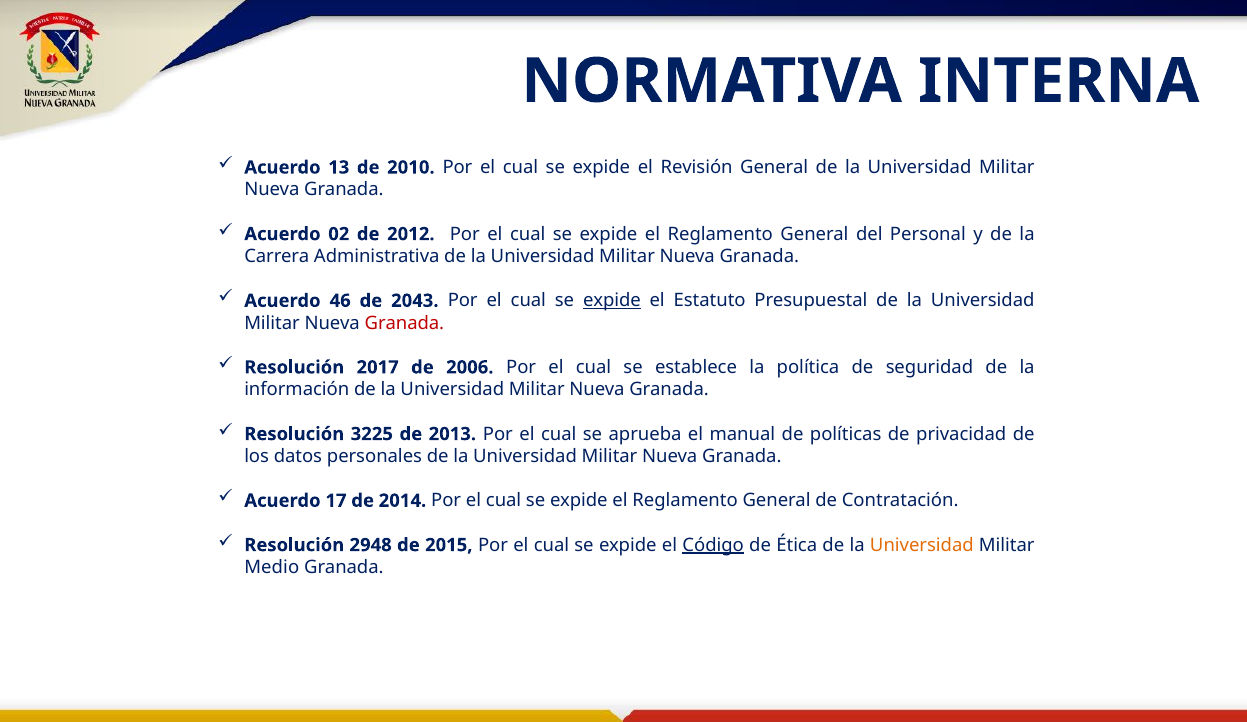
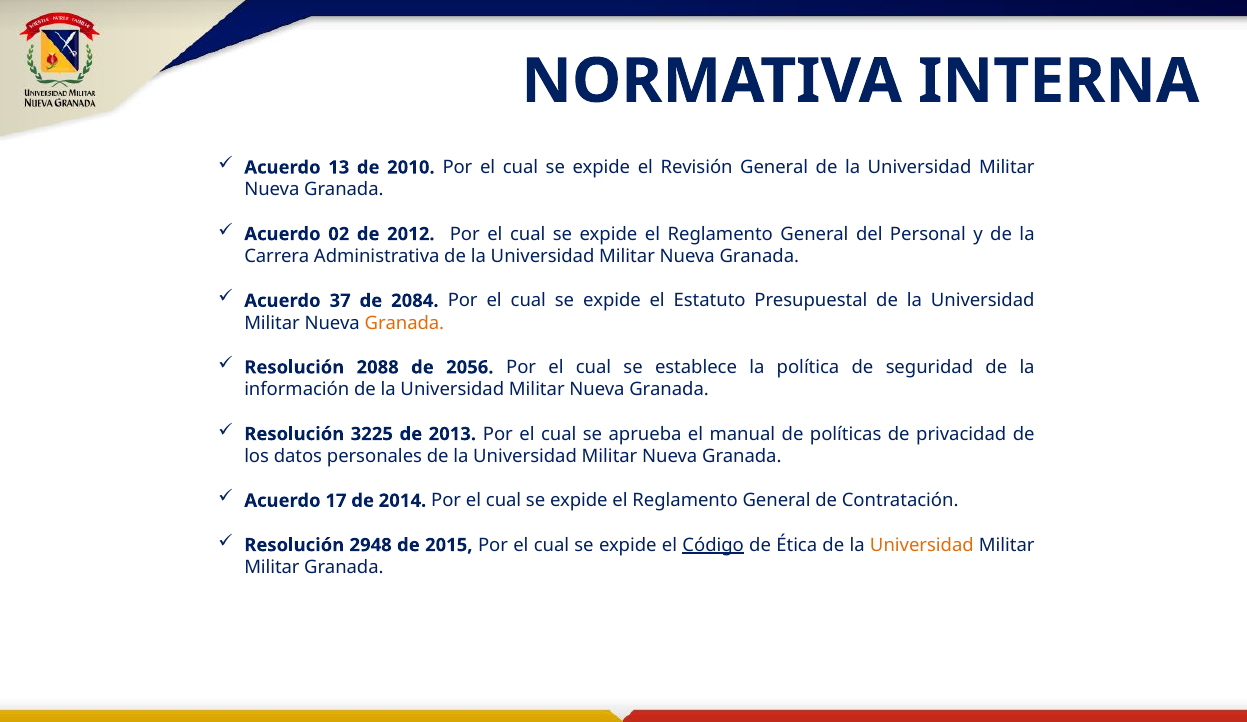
46: 46 -> 37
2043: 2043 -> 2084
expide at (612, 301) underline: present -> none
Granada at (404, 323) colour: red -> orange
2017: 2017 -> 2088
2006: 2006 -> 2056
Medio at (272, 567): Medio -> Militar
